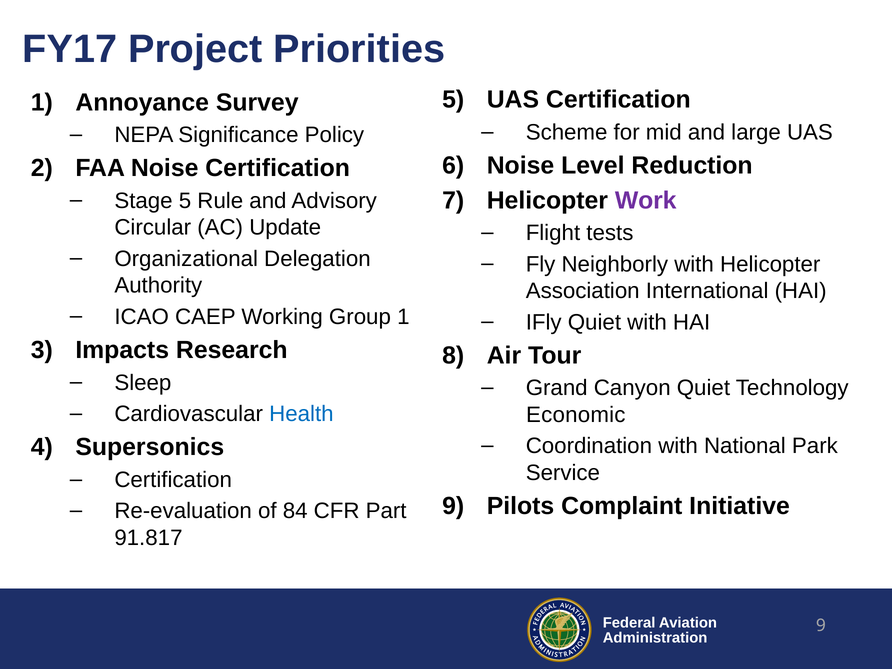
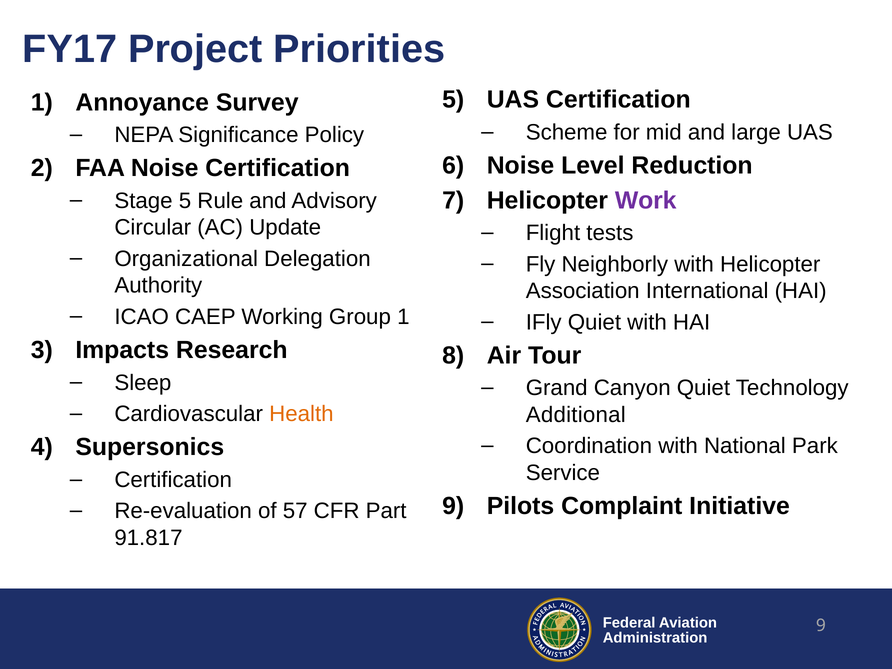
Health colour: blue -> orange
Economic: Economic -> Additional
84: 84 -> 57
